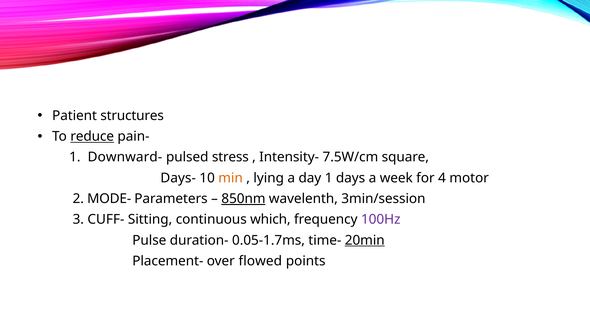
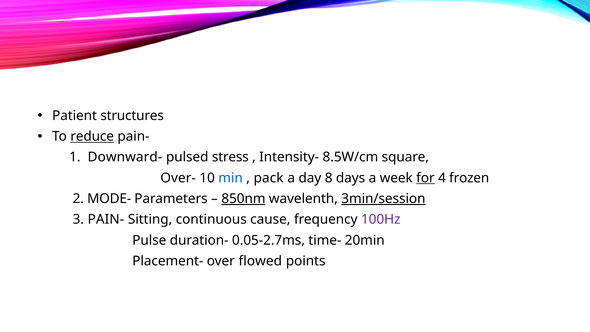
7.5W/cm: 7.5W/cm -> 8.5W/cm
Days-: Days- -> Over-
min colour: orange -> blue
lying: lying -> pack
day 1: 1 -> 8
for underline: none -> present
motor: motor -> frozen
3min/session underline: none -> present
3 CUFF-: CUFF- -> PAIN-
which: which -> cause
0.05-1.7ms: 0.05-1.7ms -> 0.05-2.7ms
20min underline: present -> none
